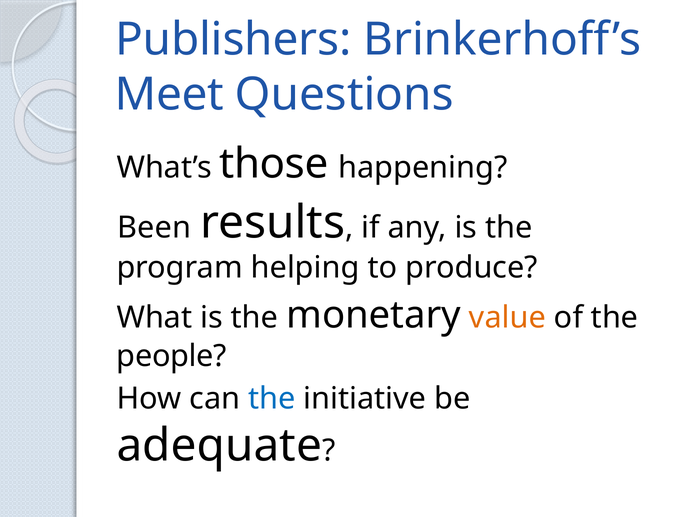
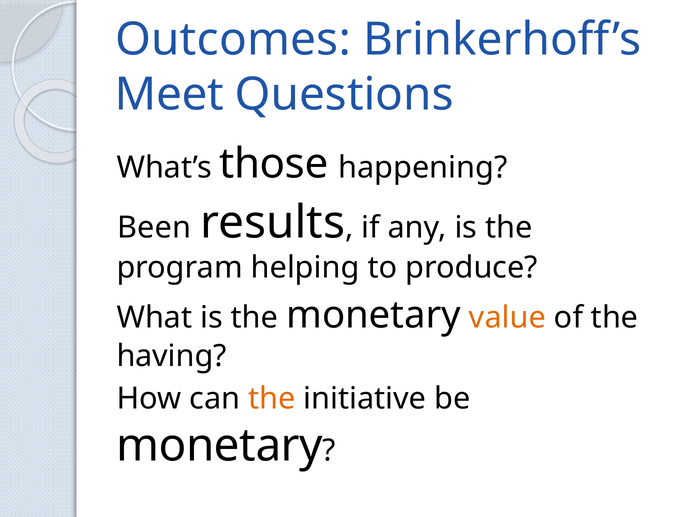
Publishers: Publishers -> Outcomes
people: people -> having
the at (272, 399) colour: blue -> orange
adequate at (219, 446): adequate -> monetary
